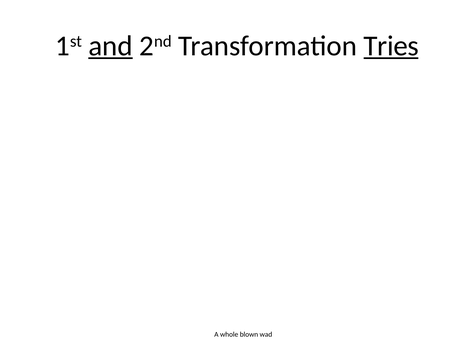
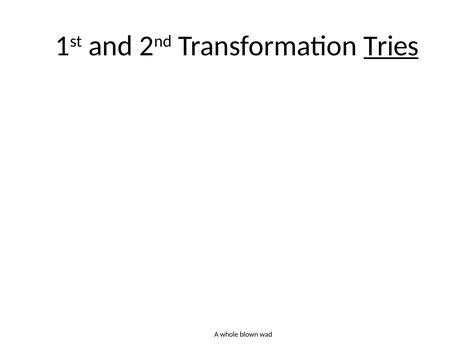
and underline: present -> none
